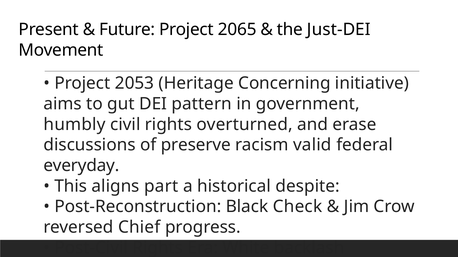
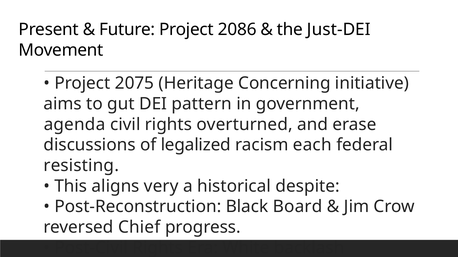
2065: 2065 -> 2086
2053: 2053 -> 2075
humbly: humbly -> agenda
preserve: preserve -> legalized
valid: valid -> each
everyday: everyday -> resisting
part: part -> very
Check: Check -> Board
